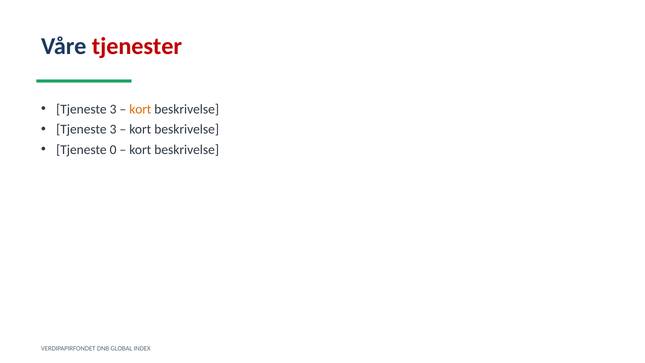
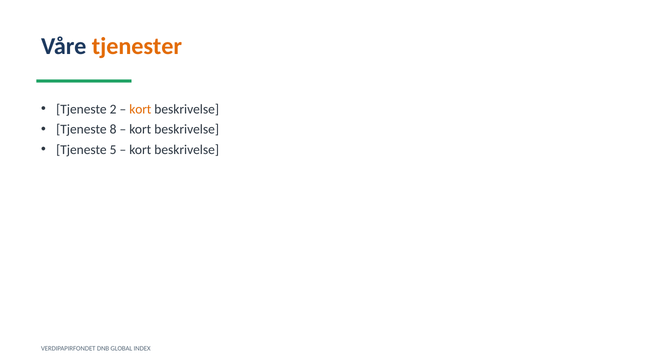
tjenester colour: red -> orange
3 at (113, 109): 3 -> 2
3 at (113, 129): 3 -> 8
0: 0 -> 5
